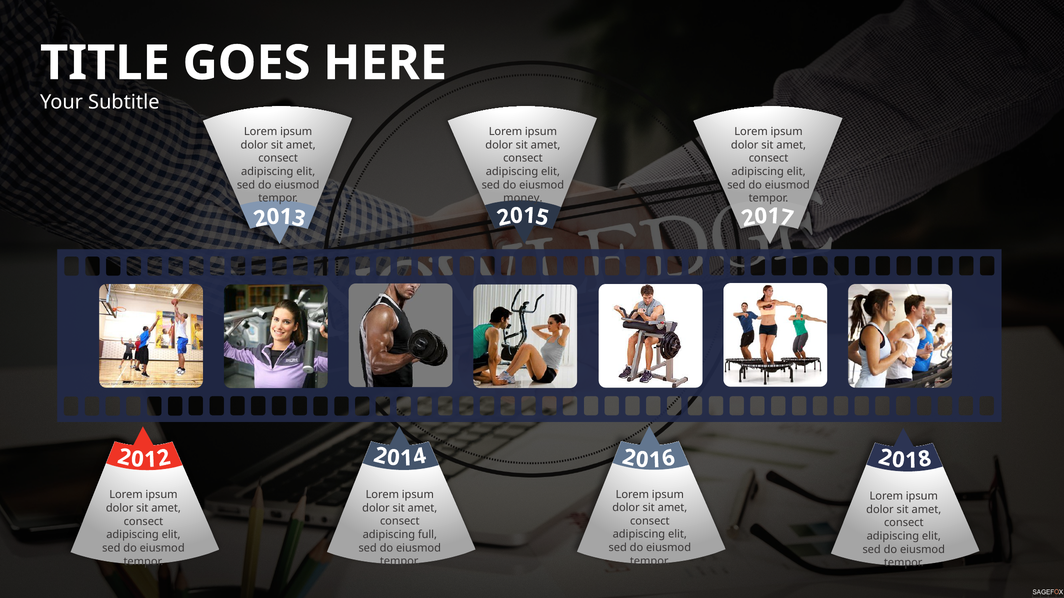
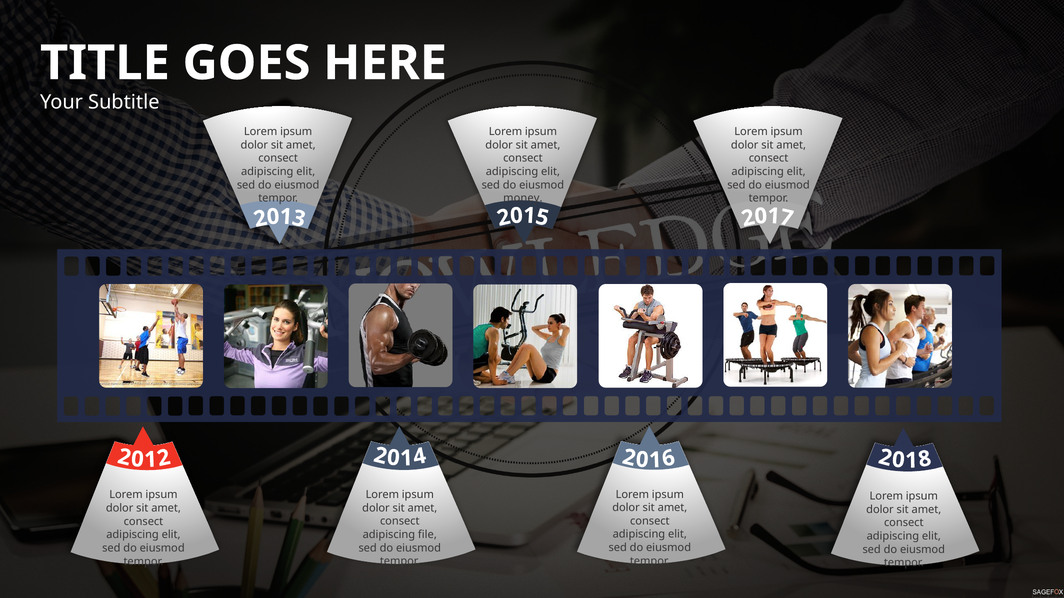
full: full -> file
